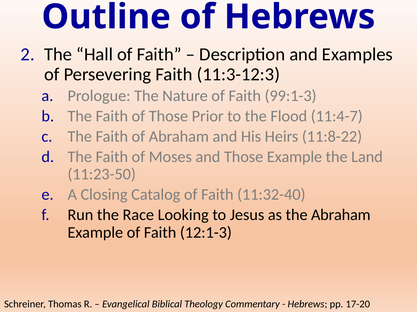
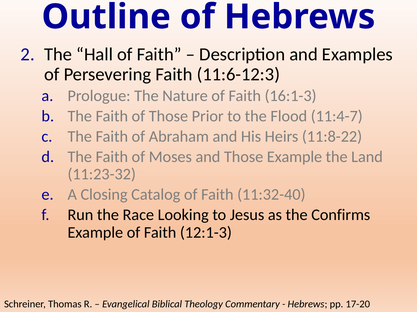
11:3-12:3: 11:3-12:3 -> 11:6-12:3
99:1-3: 99:1-3 -> 16:1-3
11:23-50: 11:23-50 -> 11:23-32
the Abraham: Abraham -> Confirms
